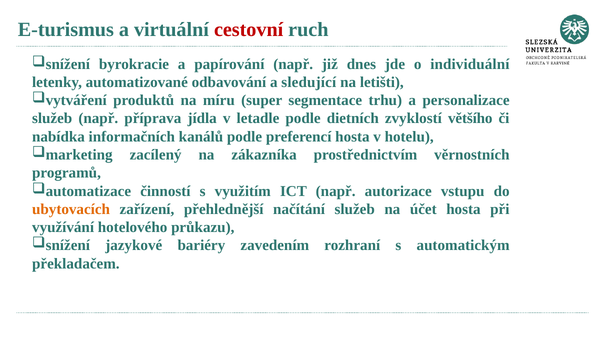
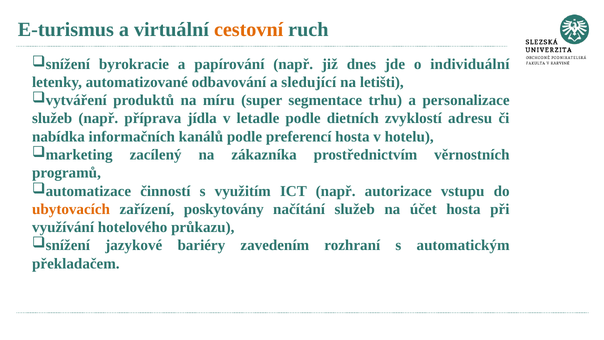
cestovní colour: red -> orange
většího: většího -> adresu
přehlednější: přehlednější -> poskytovány
